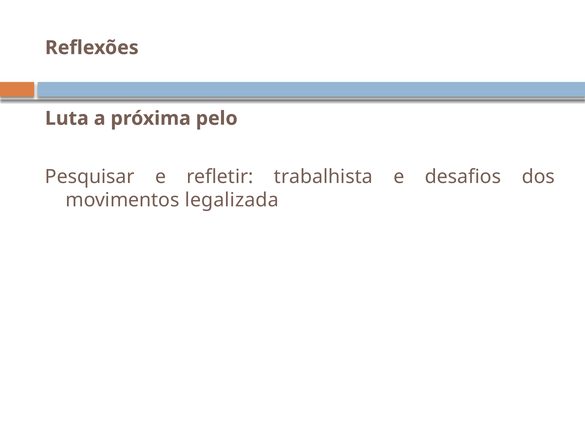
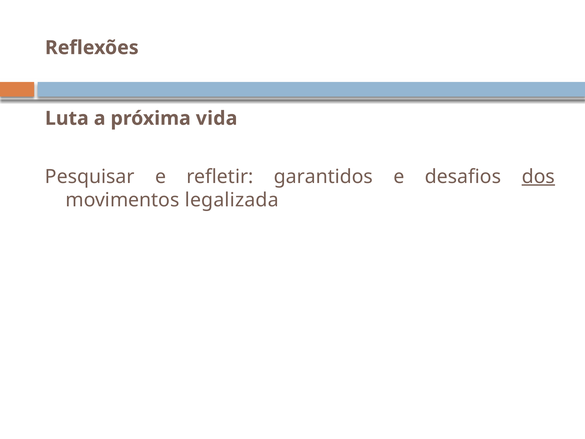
pelo: pelo -> vida
trabalhista: trabalhista -> garantidos
dos underline: none -> present
